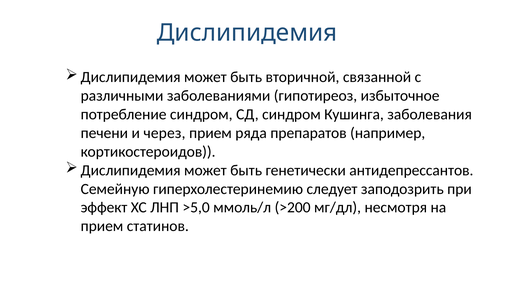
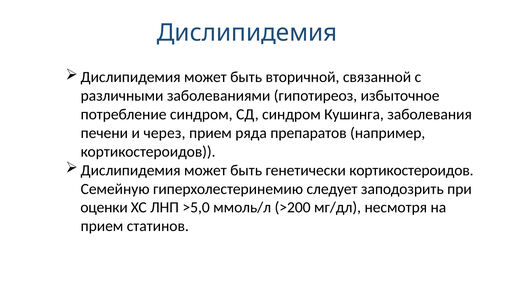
генетически антидепрессантов: антидепрессантов -> кортикостероидов
эффект: эффект -> оценки
